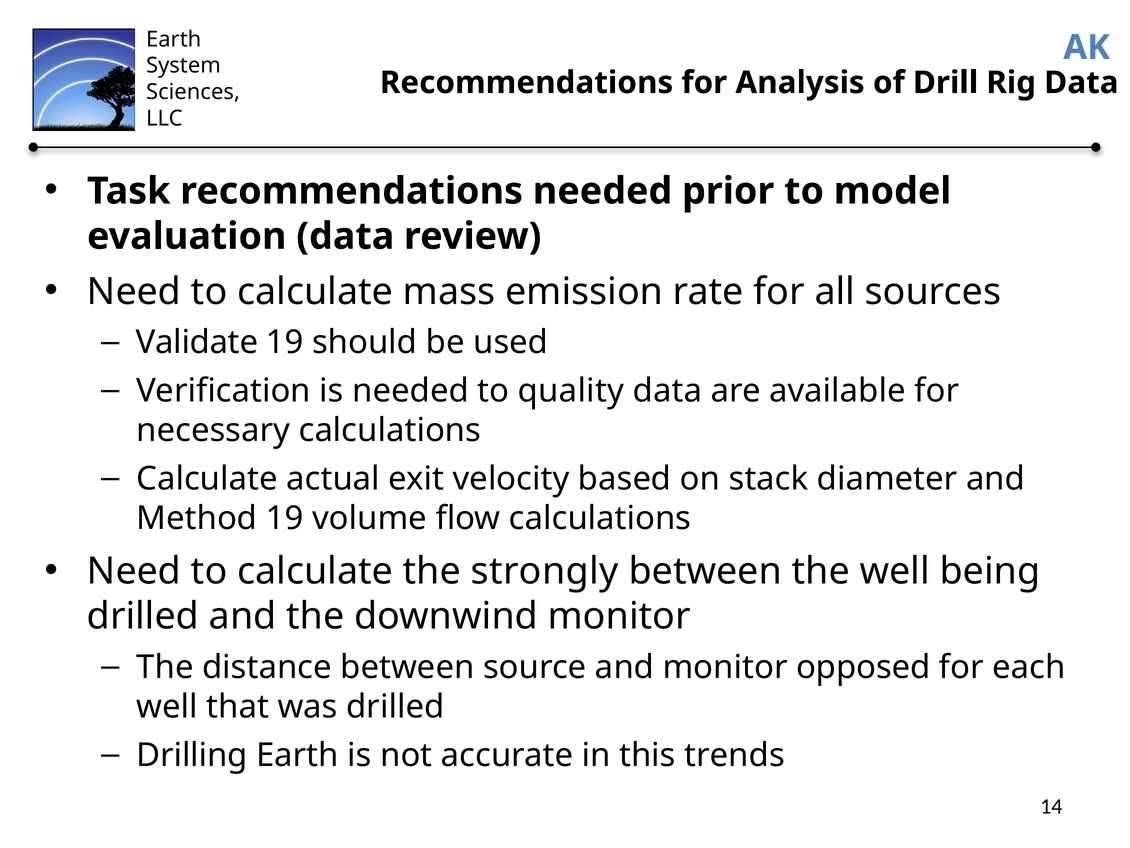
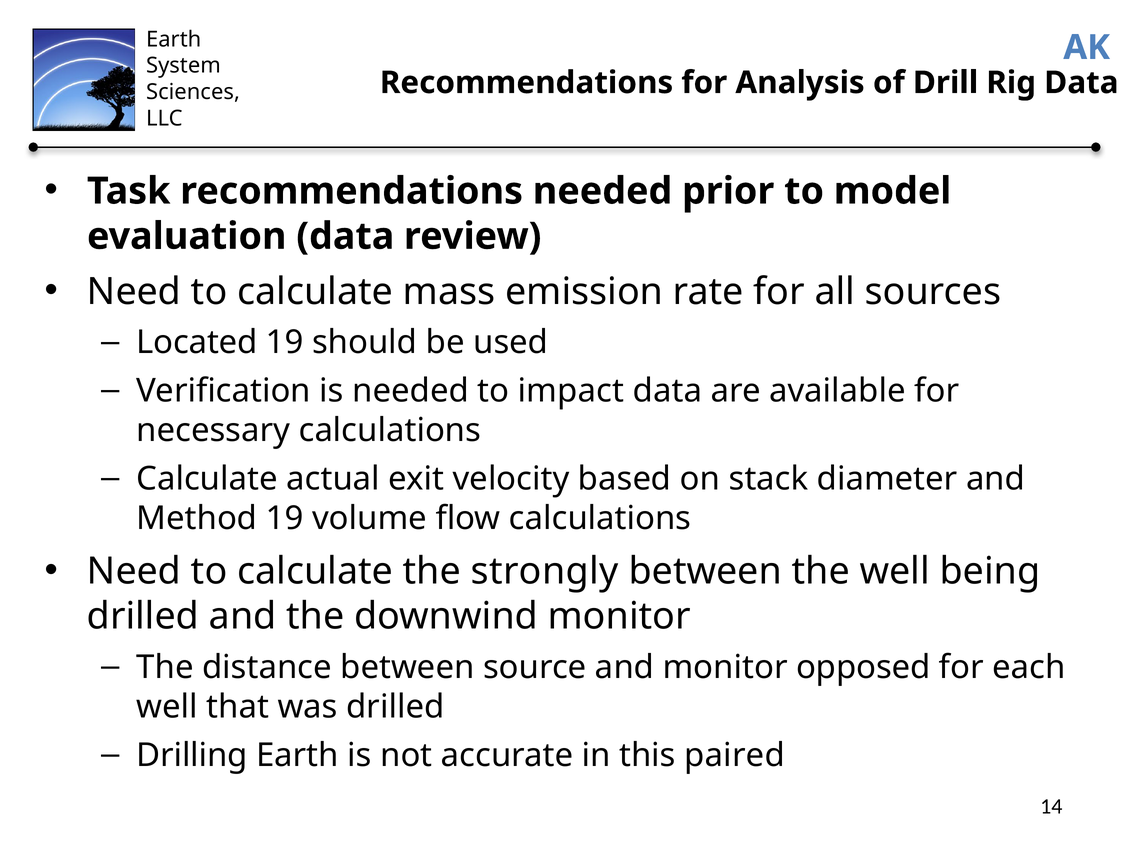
Validate: Validate -> Located
quality: quality -> impact
trends: trends -> paired
